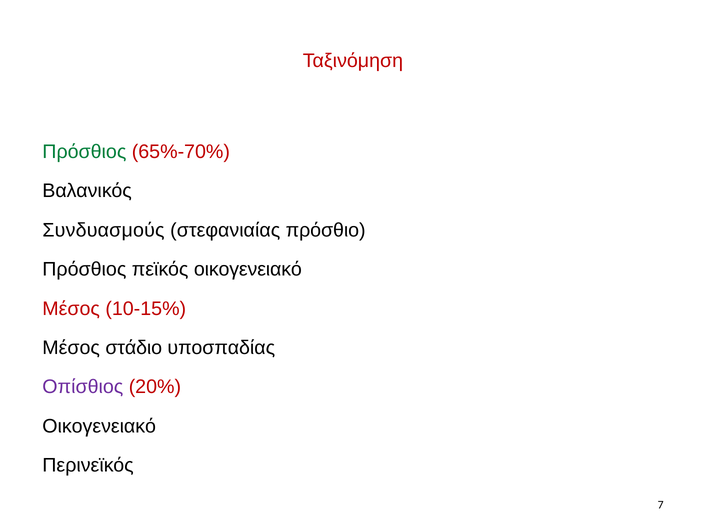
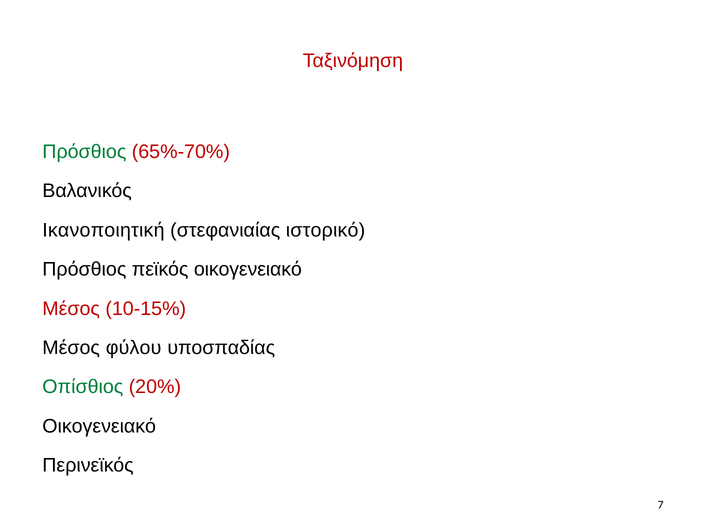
Συνδυασμούς: Συνδυασμούς -> Ικανοποιητική
πρόσθιο: πρόσθιο -> ιστορικό
στάδιο: στάδιο -> φύλου
Οπίσθιος colour: purple -> green
